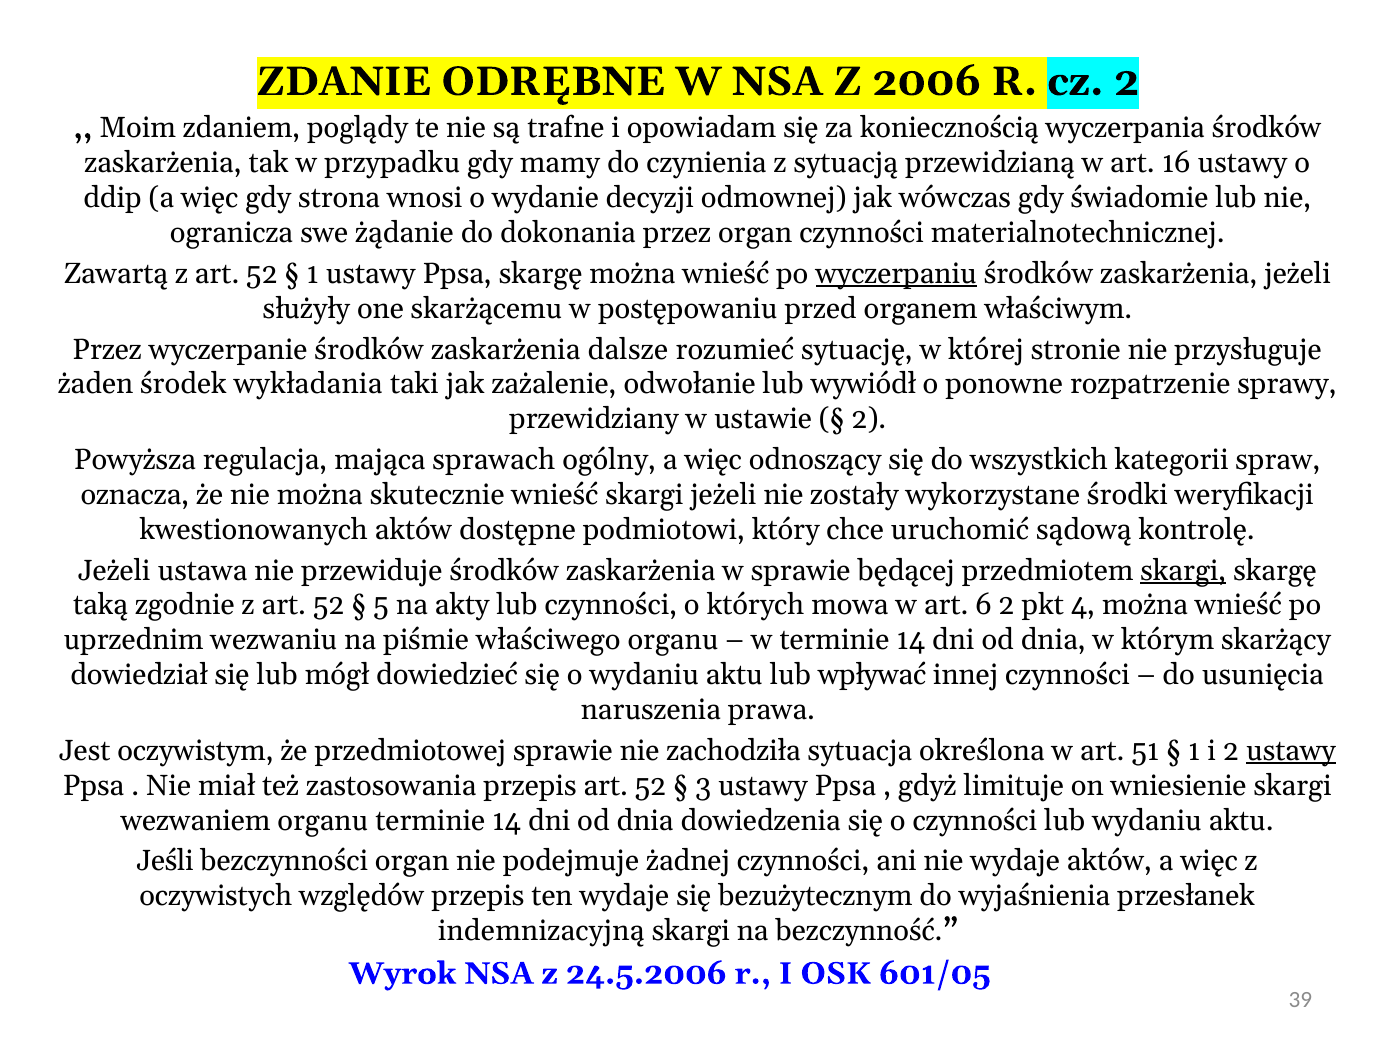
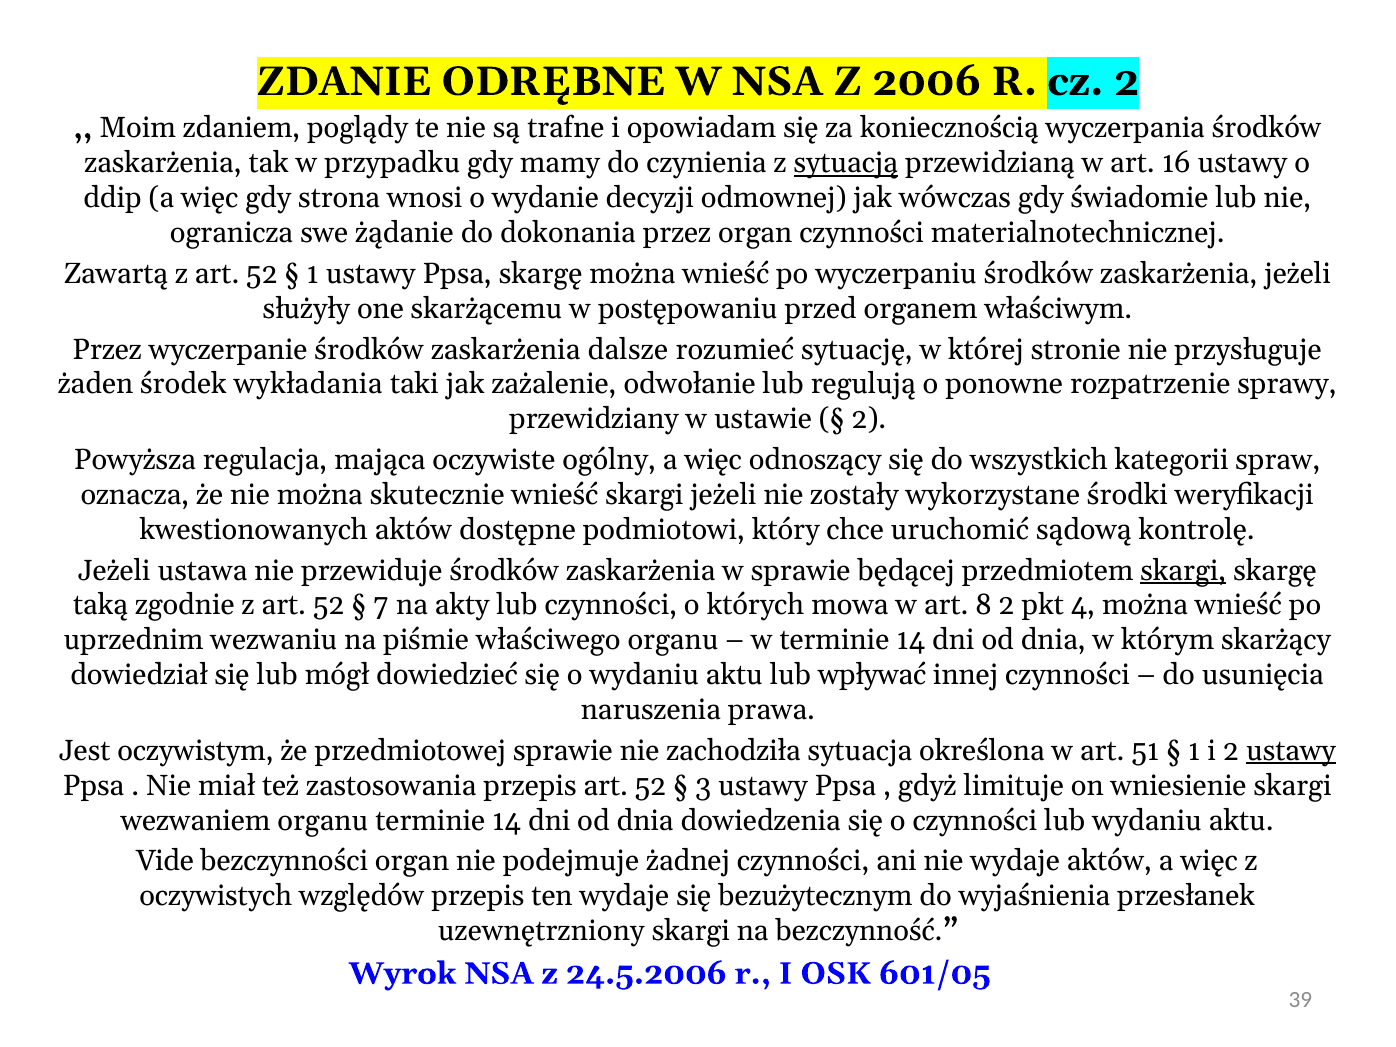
sytuacją underline: none -> present
wyczerpaniu underline: present -> none
wywiódł: wywiódł -> regulują
sprawach: sprawach -> oczywiste
5: 5 -> 7
6: 6 -> 8
Jeśli: Jeśli -> Vide
indemnizacyjną: indemnizacyjną -> uzewnętrzniony
